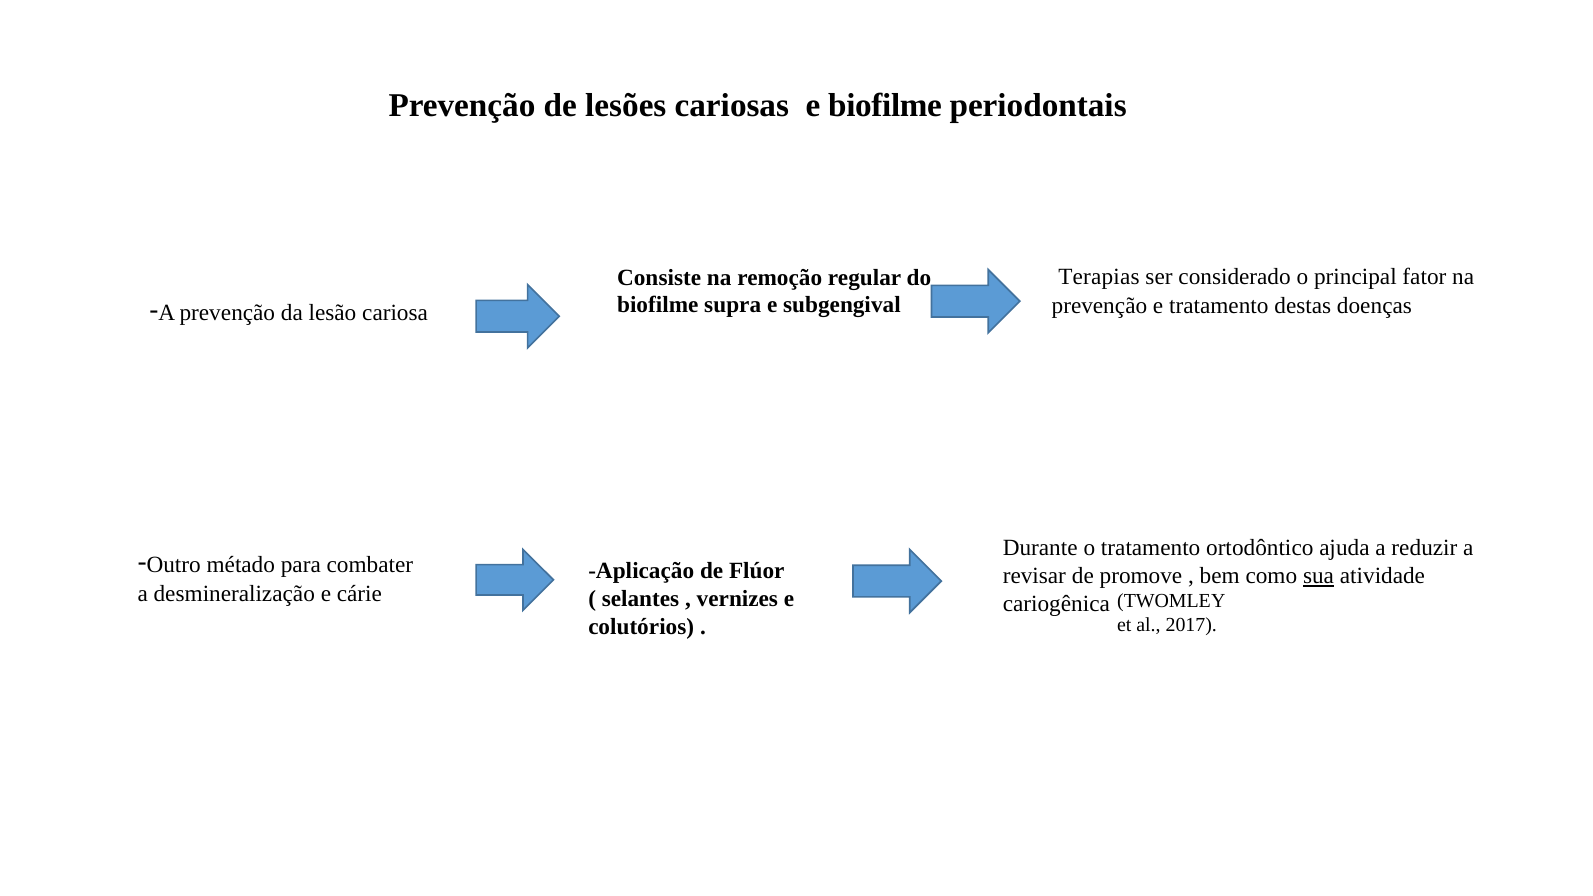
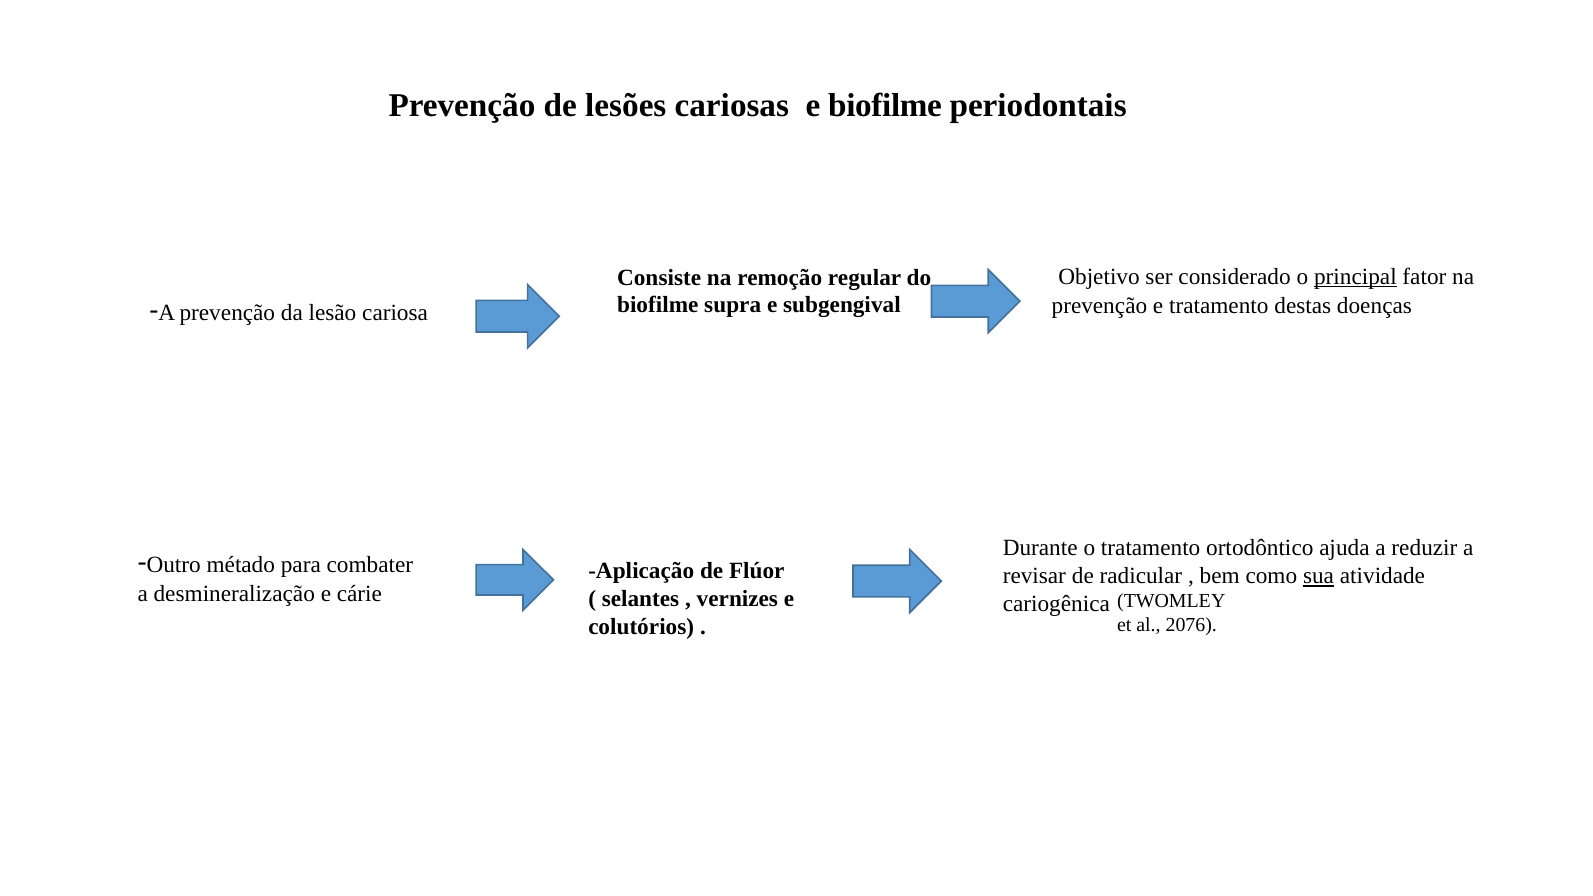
Terapias: Terapias -> Objetivo
principal underline: none -> present
promove: promove -> radicular
2017: 2017 -> 2076
